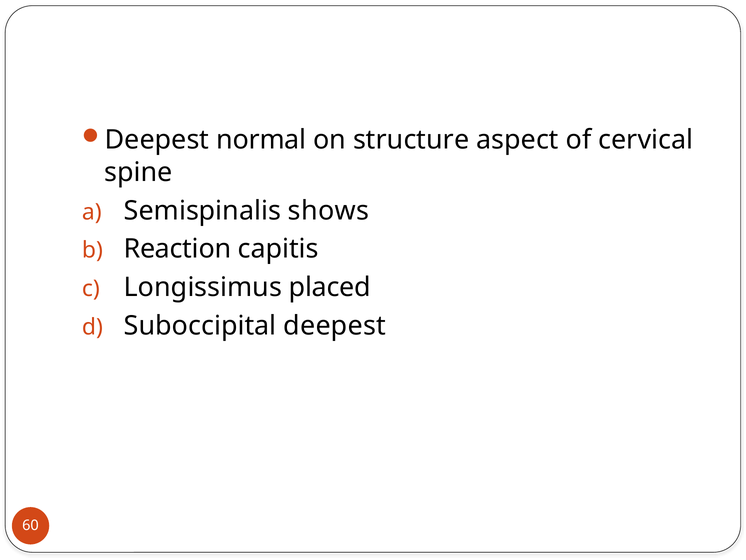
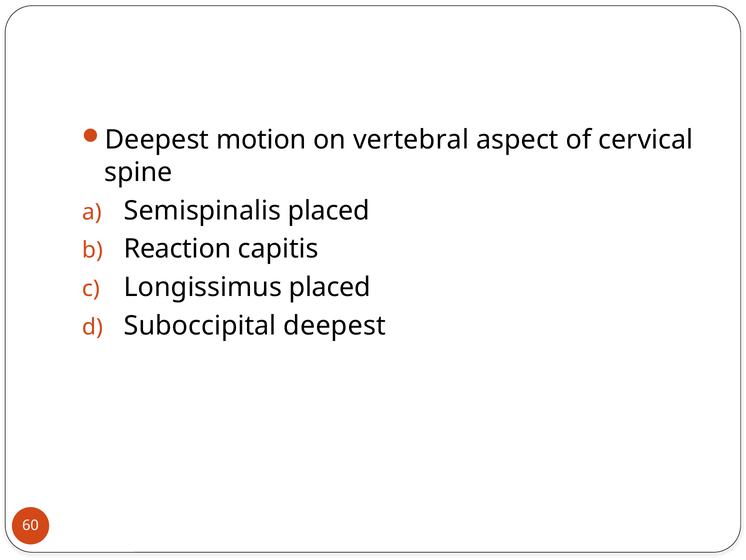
normal: normal -> motion
structure: structure -> vertebral
Semispinalis shows: shows -> placed
